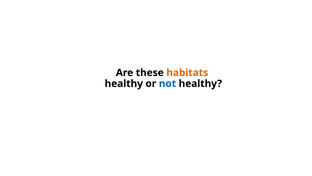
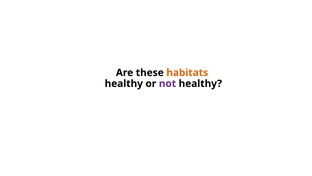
not colour: blue -> purple
